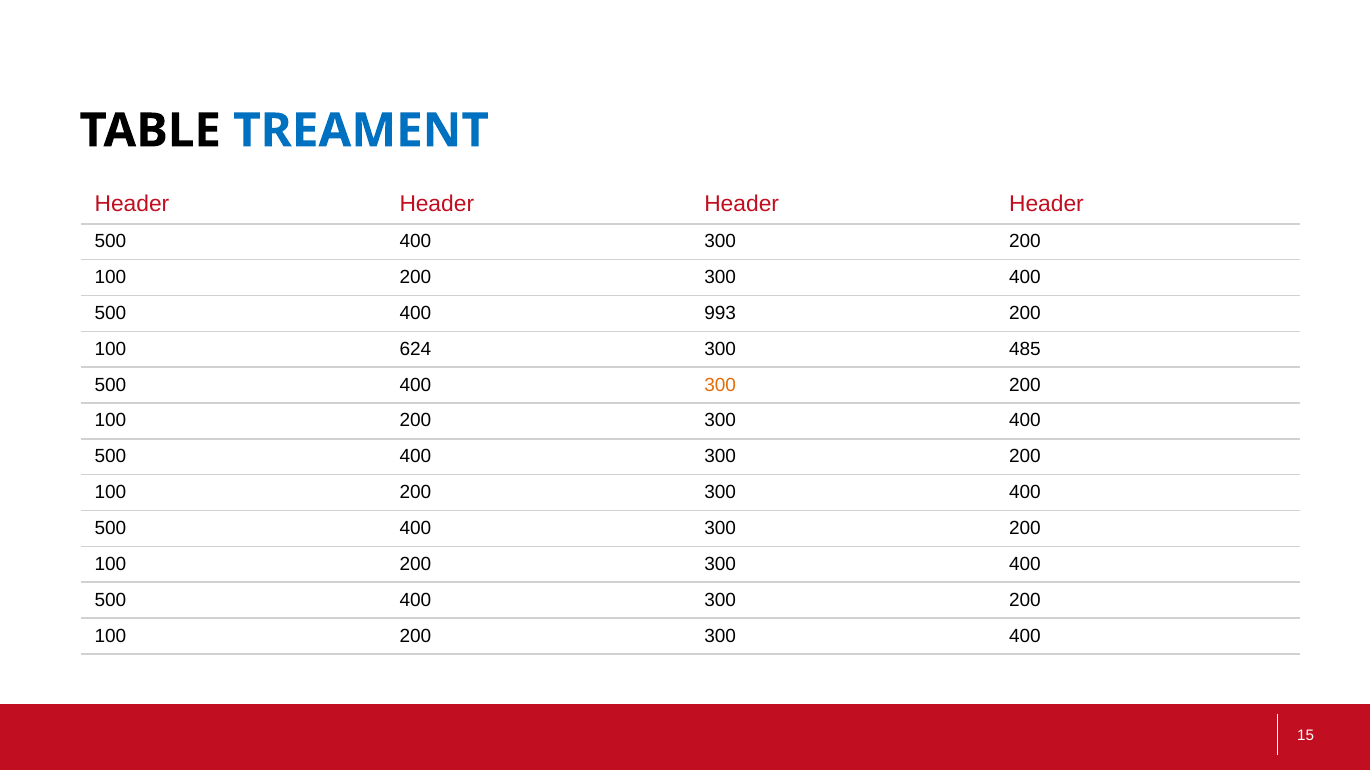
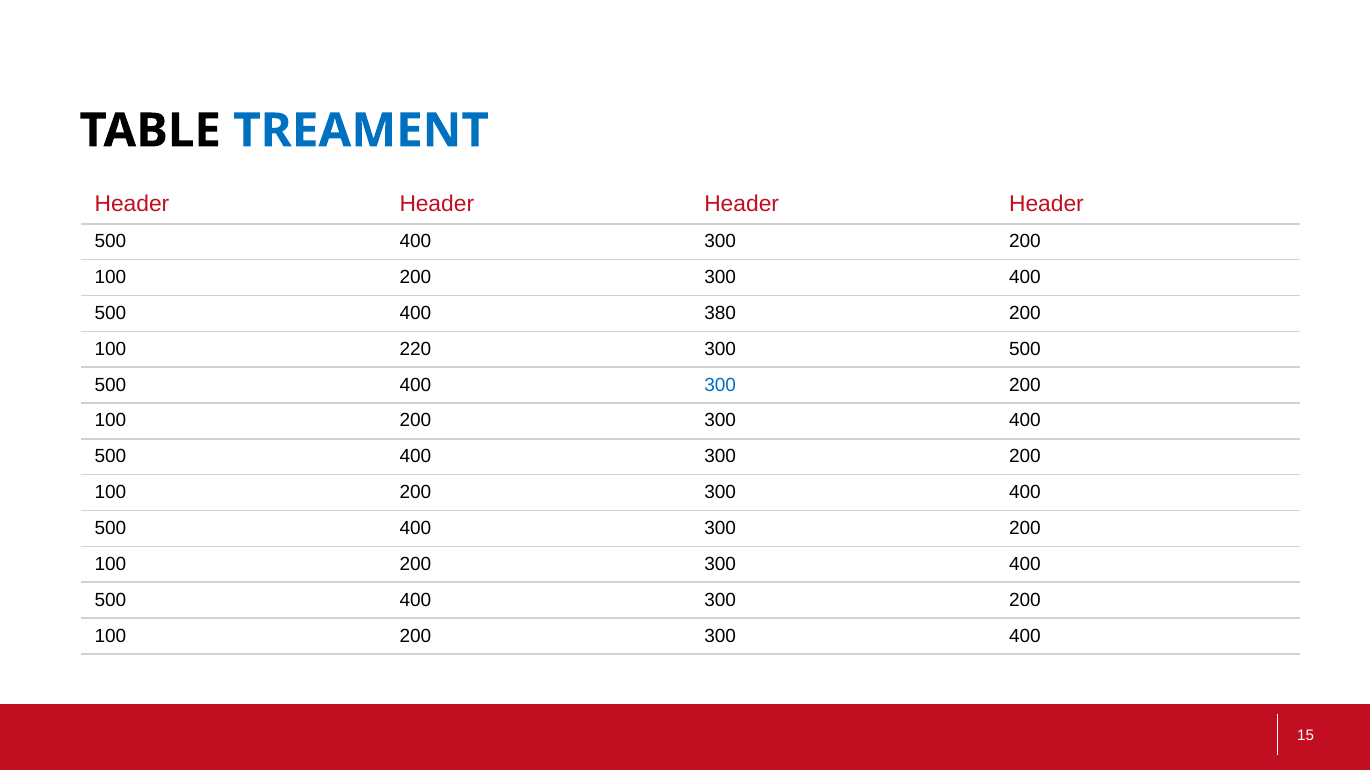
993: 993 -> 380
624: 624 -> 220
300 485: 485 -> 500
300 at (720, 385) colour: orange -> blue
